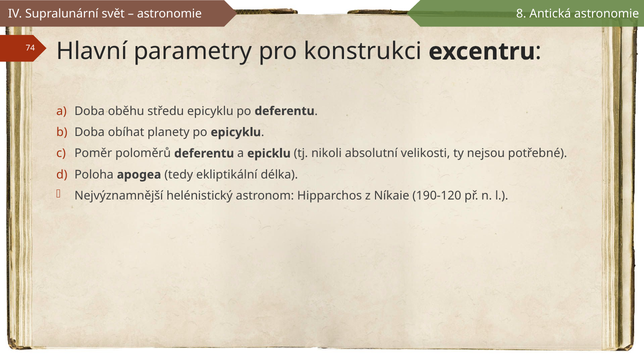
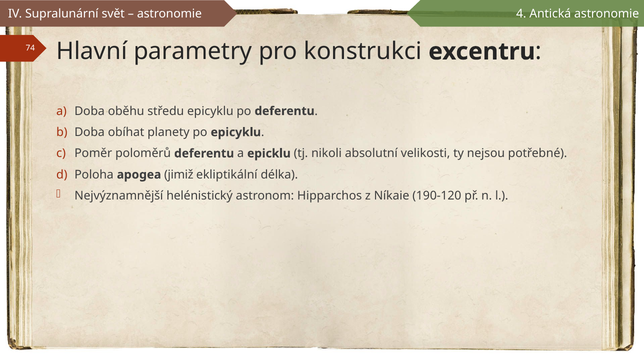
8: 8 -> 4
tedy: tedy -> jimiž
